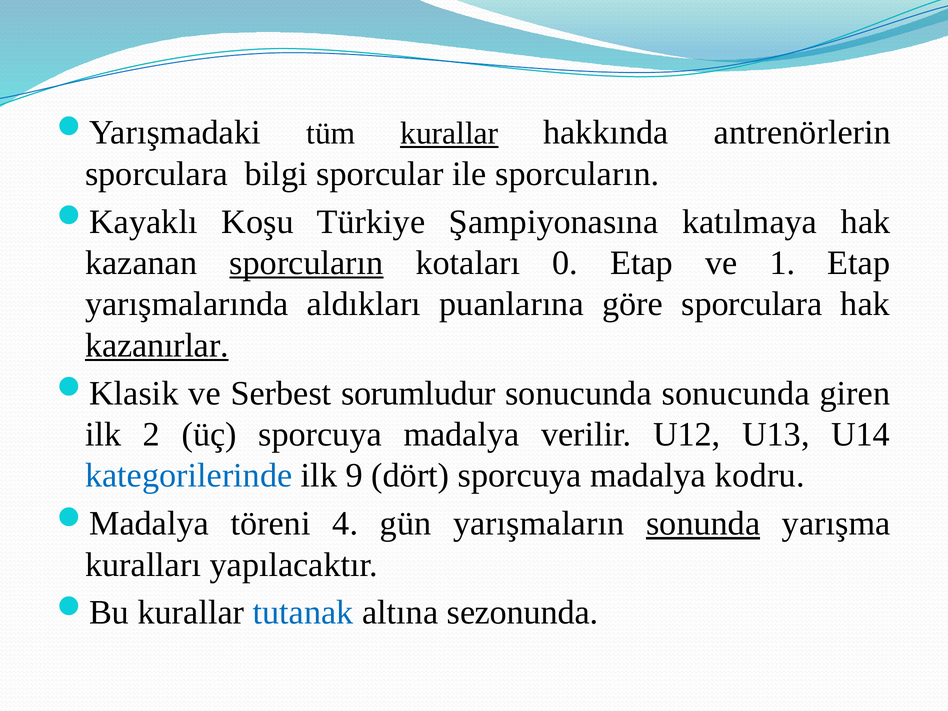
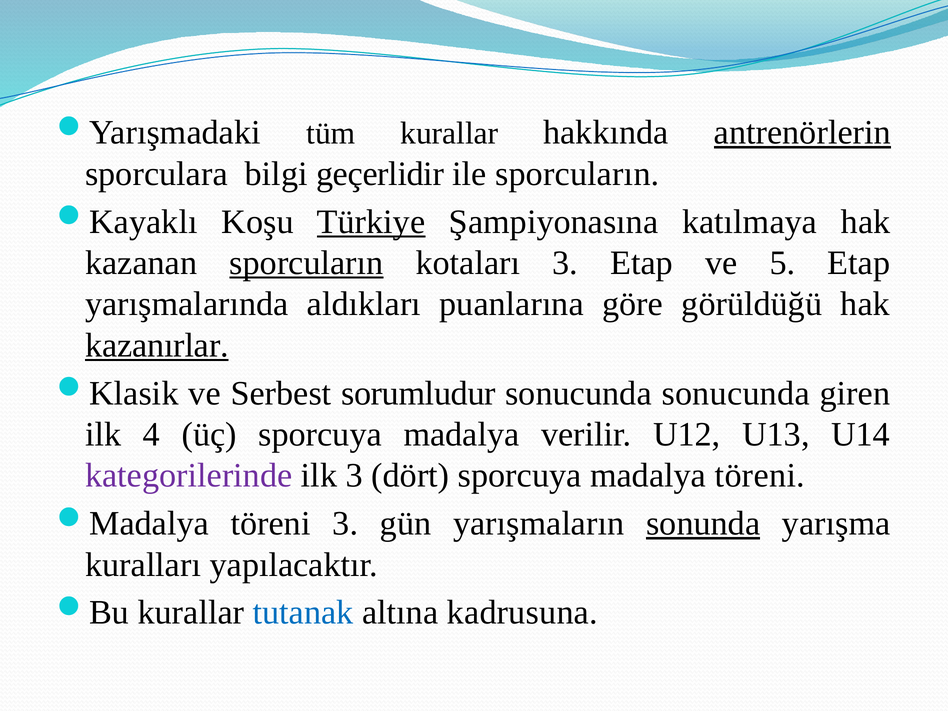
kurallar at (449, 133) underline: present -> none
antrenörlerin underline: none -> present
sporcular: sporcular -> geçerlidir
Türkiye underline: none -> present
kotaları 0: 0 -> 3
1: 1 -> 5
göre sporculara: sporculara -> görüldüğü
2: 2 -> 4
kategorilerinde colour: blue -> purple
ilk 9: 9 -> 3
madalya kodru: kodru -> töreni
töreni 4: 4 -> 3
sezonunda: sezonunda -> kadrusuna
